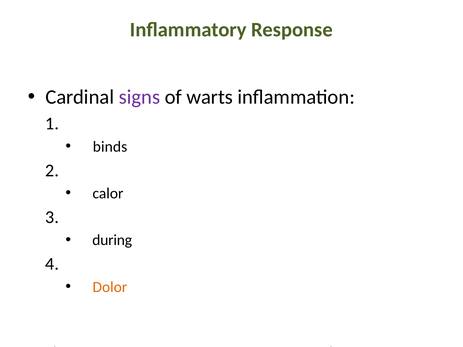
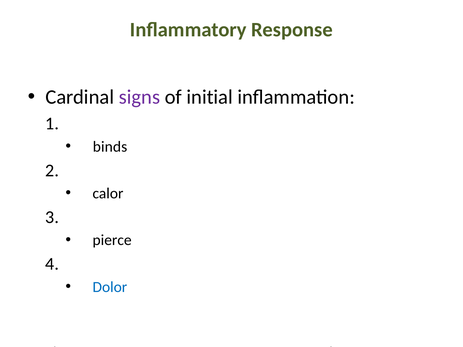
warts: warts -> initial
during: during -> pierce
Dolor colour: orange -> blue
